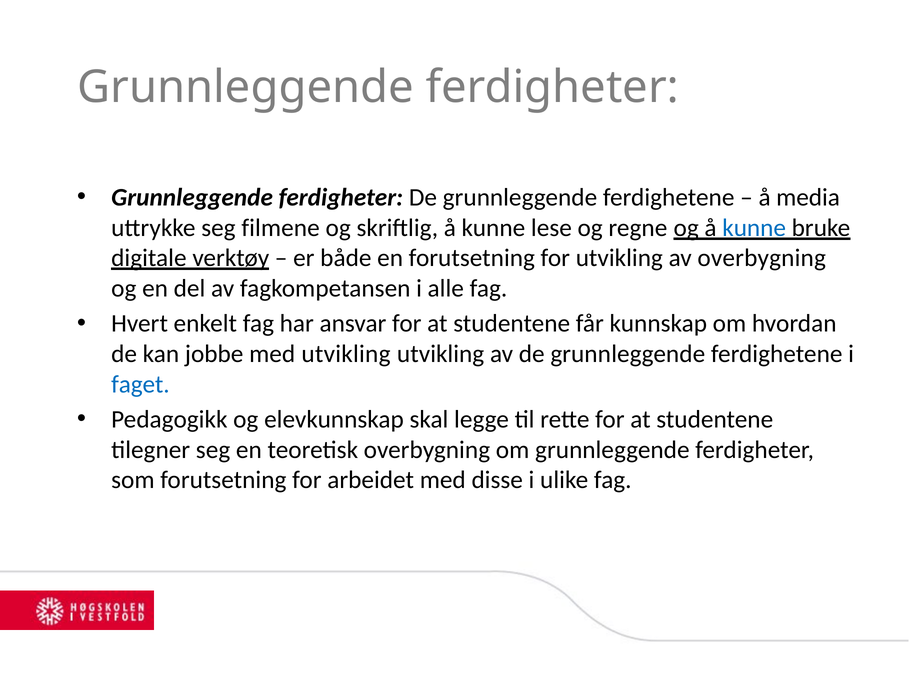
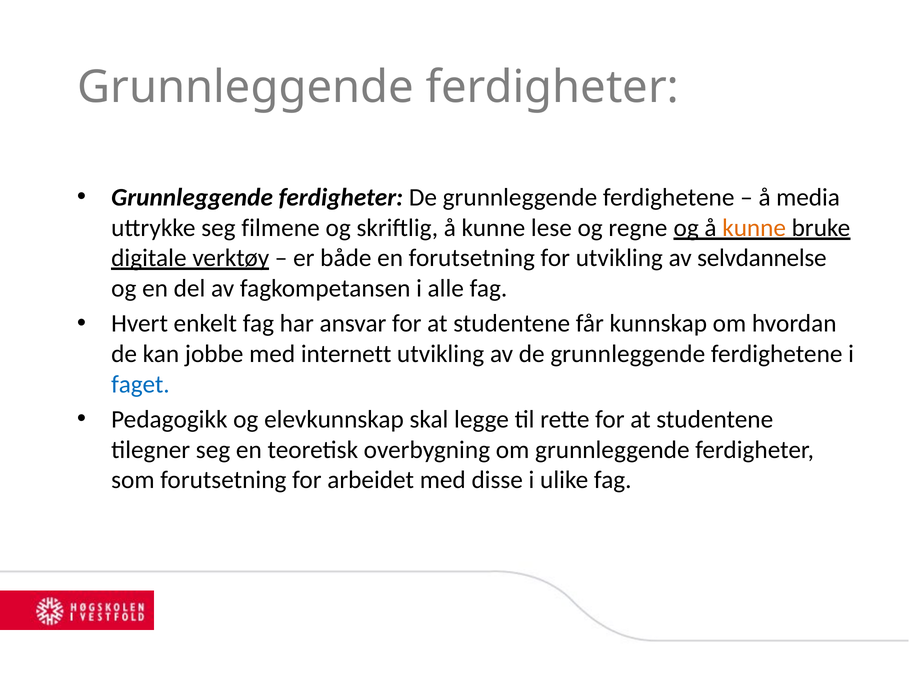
kunne at (754, 228) colour: blue -> orange
av overbygning: overbygning -> selvdannelse
med utvikling: utvikling -> internett
